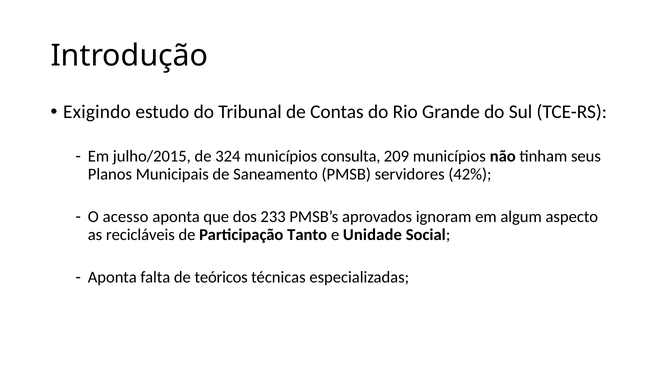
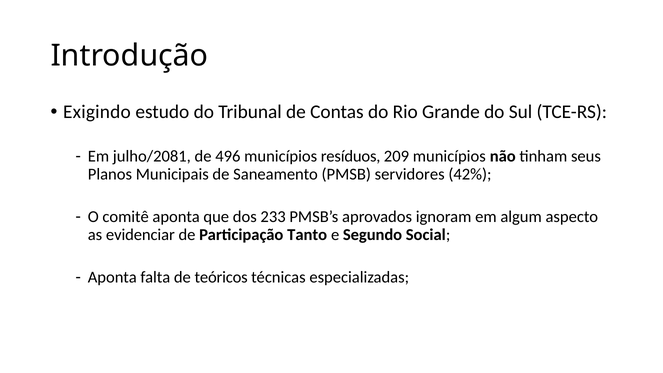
julho/2015: julho/2015 -> julho/2081
324: 324 -> 496
consulta: consulta -> resíduos
acesso: acesso -> comitê
recicláveis: recicláveis -> evidenciar
Unidade: Unidade -> Segundo
